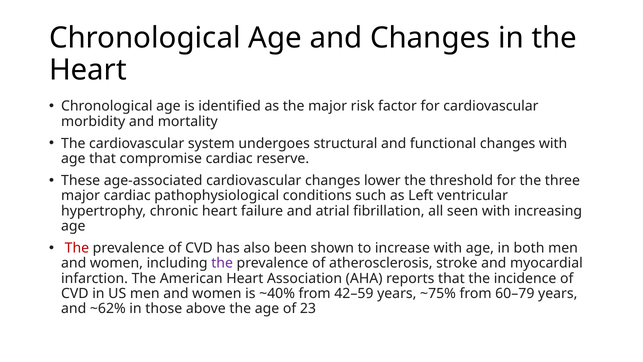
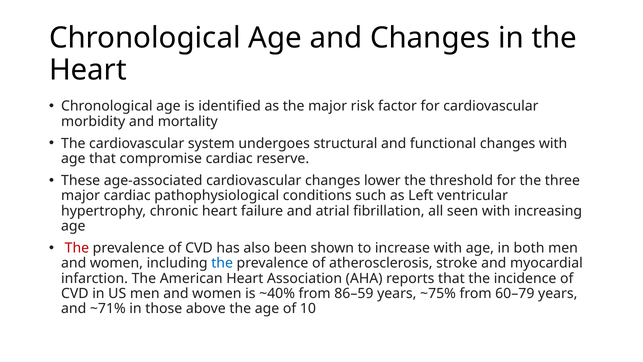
the at (222, 263) colour: purple -> blue
42–59: 42–59 -> 86–59
~62%: ~62% -> ~71%
23: 23 -> 10
